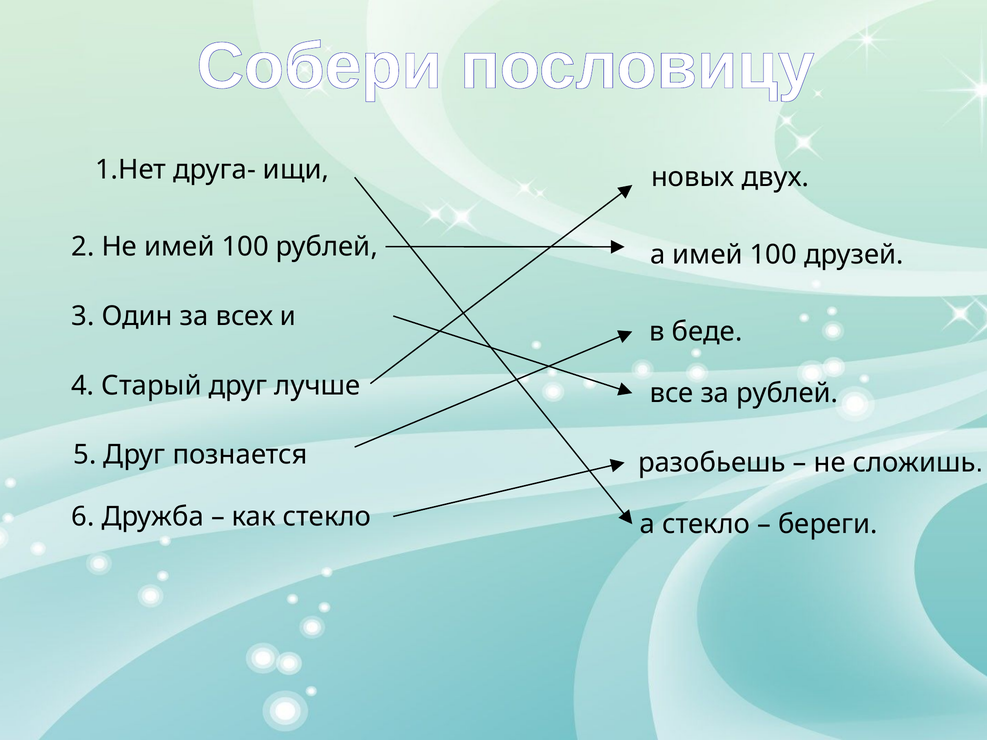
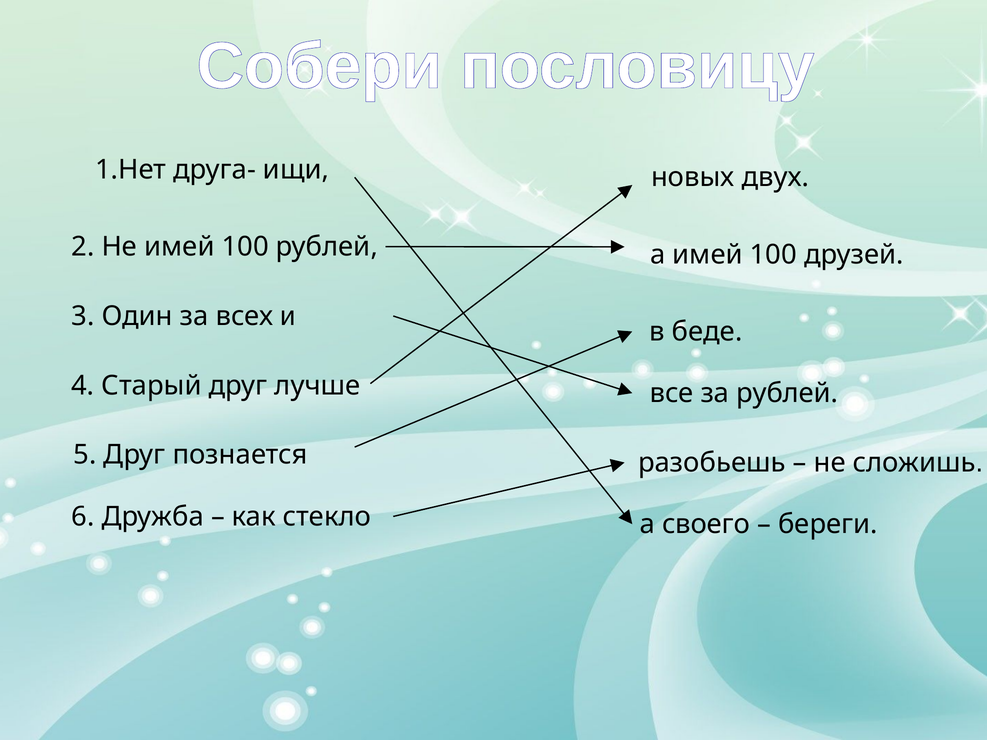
а стекло: стекло -> своего
